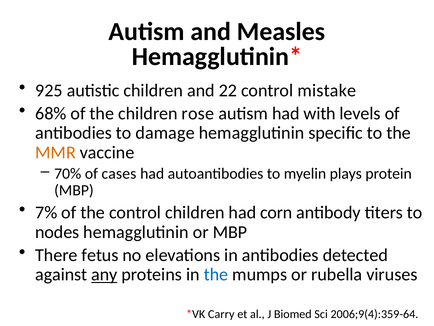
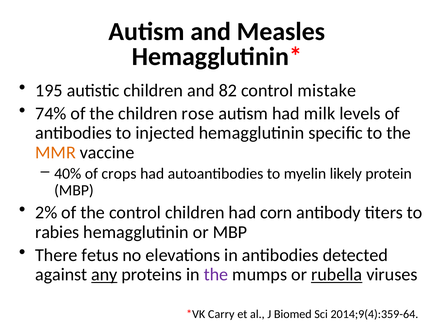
925: 925 -> 195
22: 22 -> 82
68%: 68% -> 74%
with: with -> milk
damage: damage -> injected
70%: 70% -> 40%
cases: cases -> crops
plays: plays -> likely
7%: 7% -> 2%
nodes: nodes -> rabies
the at (216, 274) colour: blue -> purple
rubella underline: none -> present
2006;9(4):359-64: 2006;9(4):359-64 -> 2014;9(4):359-64
